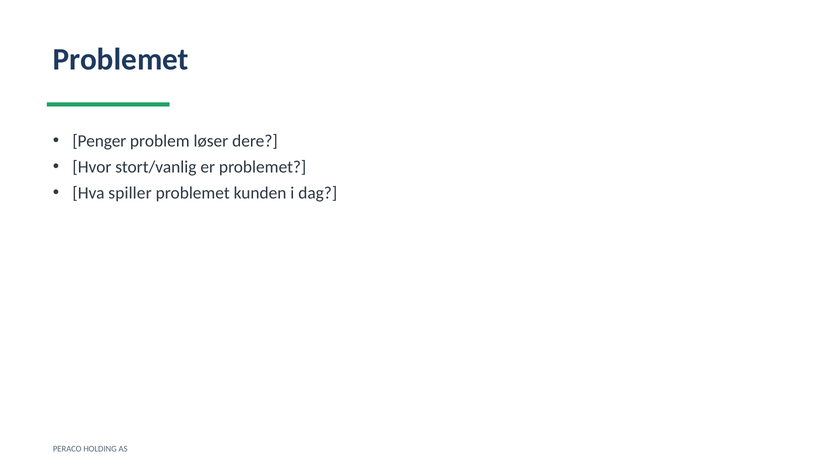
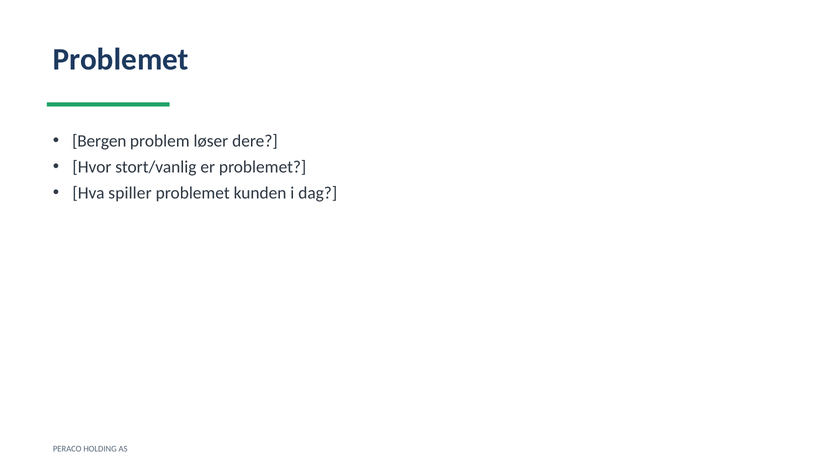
Penger: Penger -> Bergen
